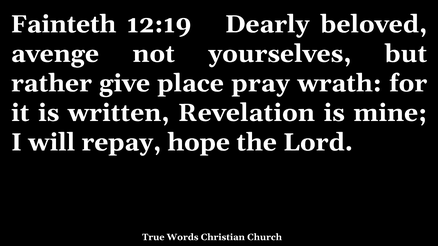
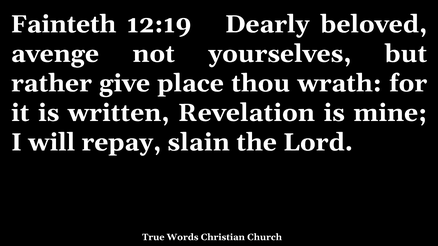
pray: pray -> thou
hope: hope -> slain
